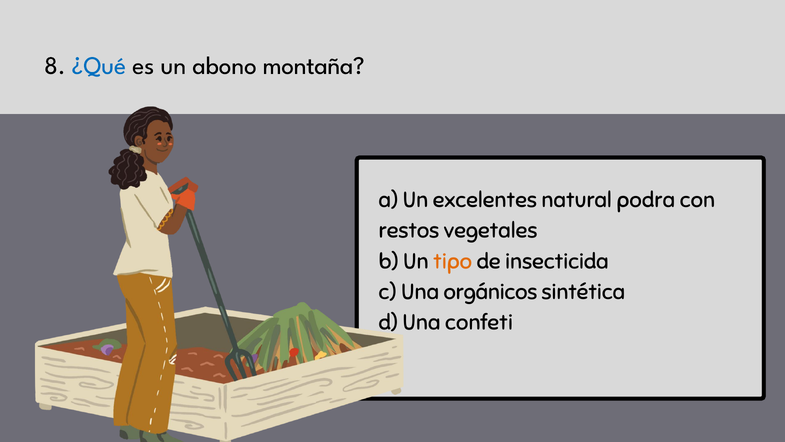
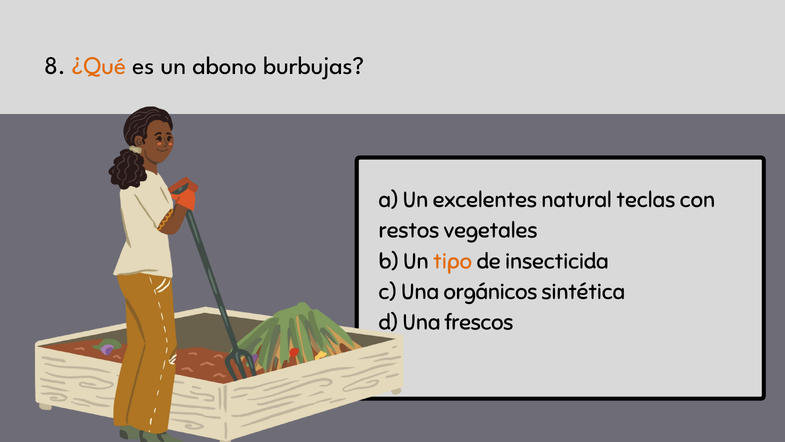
¿Qué colour: blue -> orange
montaña: montaña -> burbujas
podra: podra -> teclas
confeti: confeti -> frescos
